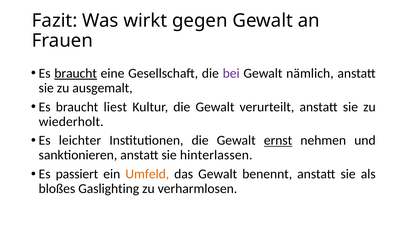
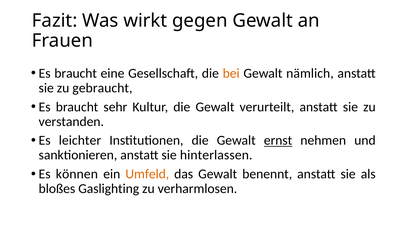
braucht at (76, 73) underline: present -> none
bei colour: purple -> orange
ausgemalt: ausgemalt -> gebraucht
liest: liest -> sehr
wiederholt: wiederholt -> verstanden
passiert: passiert -> können
